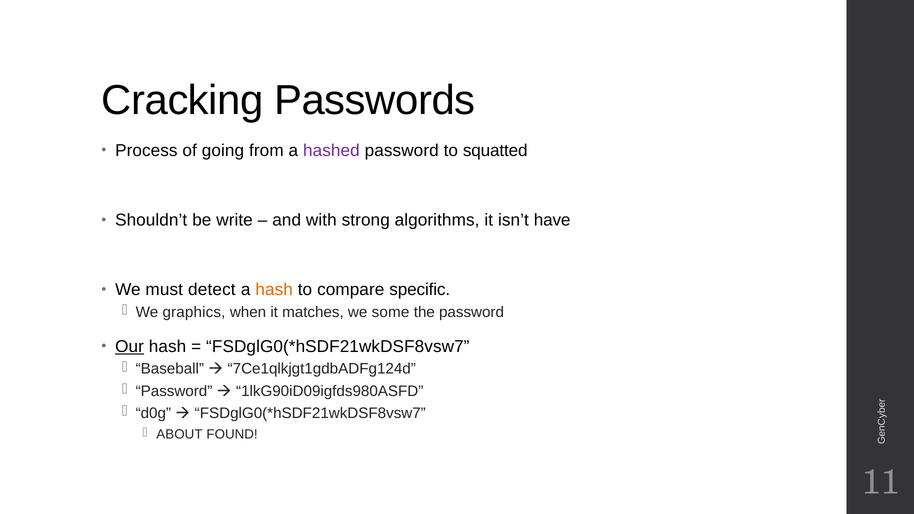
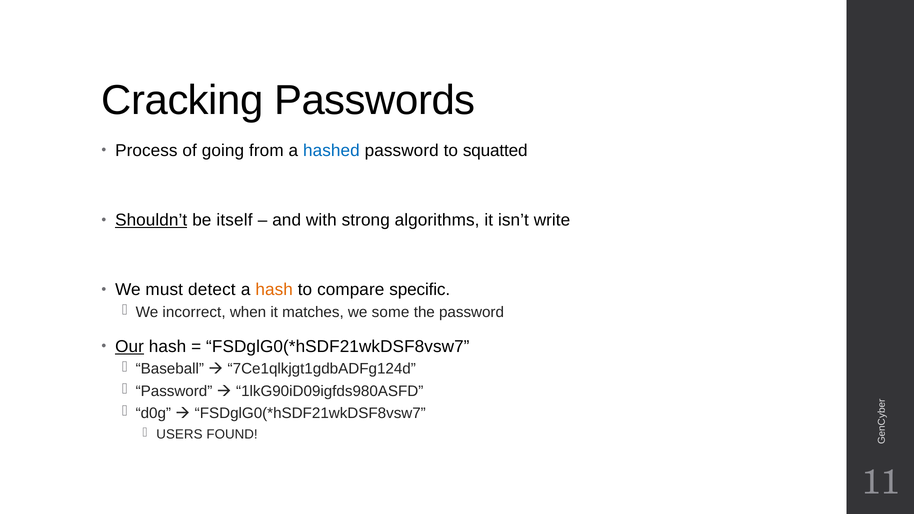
hashed colour: purple -> blue
Shouldn’t underline: none -> present
write: write -> itself
have: have -> write
graphics: graphics -> incorrect
ABOUT: ABOUT -> USERS
